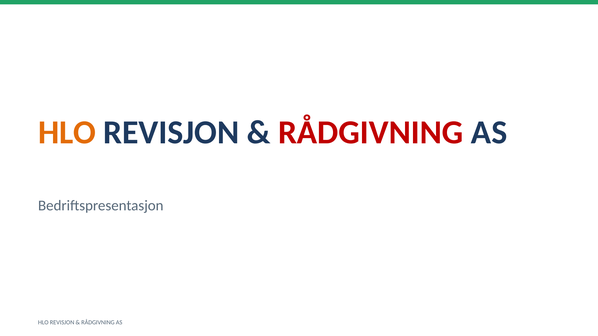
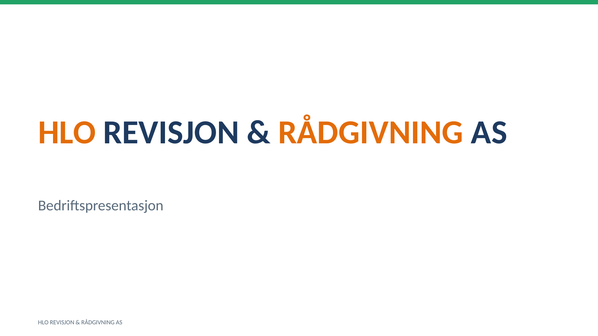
RÅDGIVNING at (371, 133) colour: red -> orange
